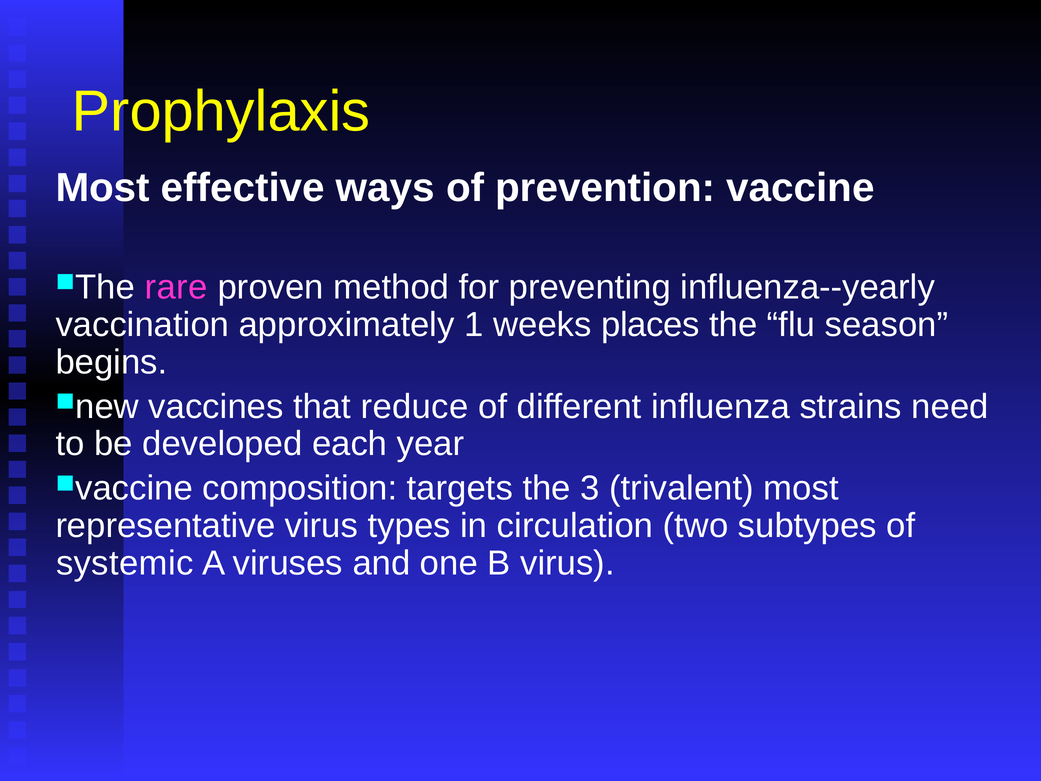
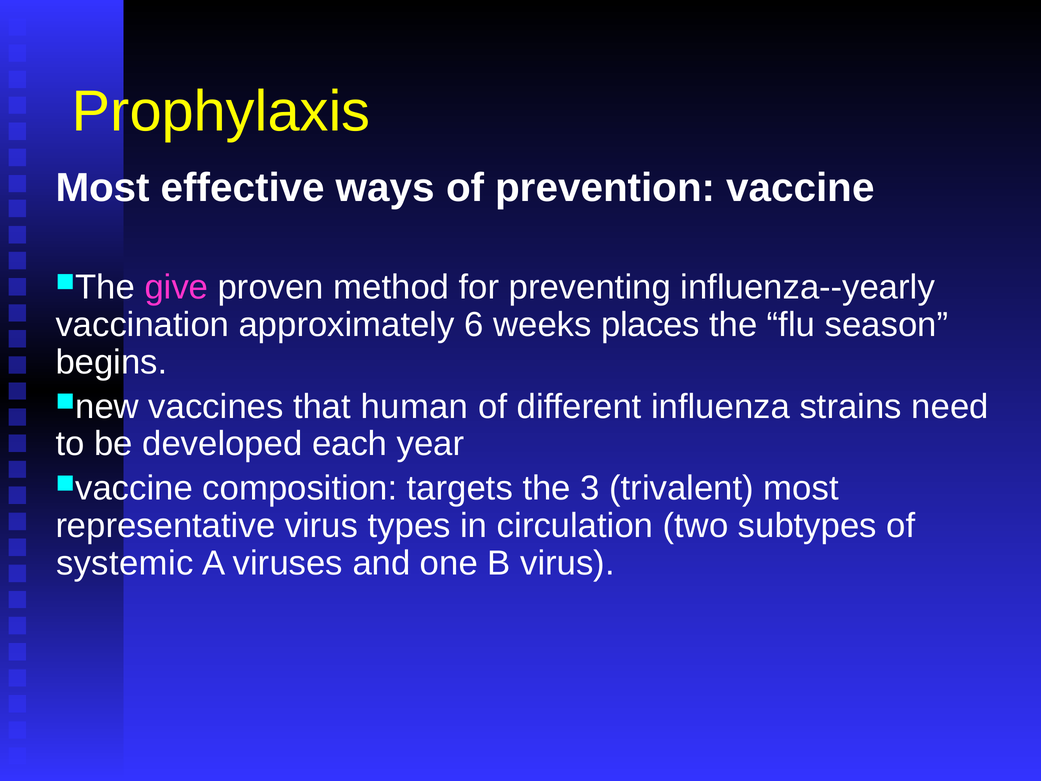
rare: rare -> give
1: 1 -> 6
reduce: reduce -> human
